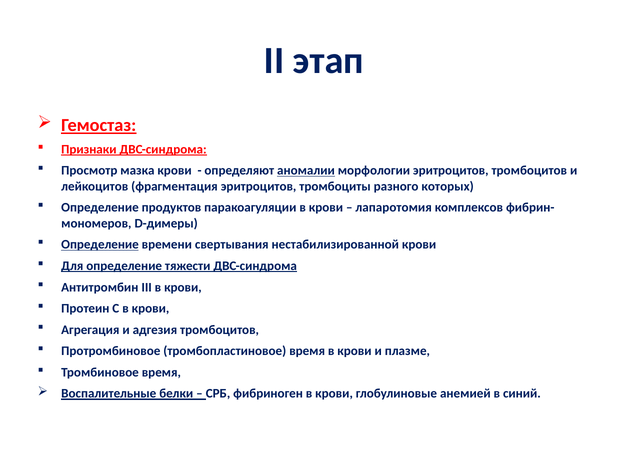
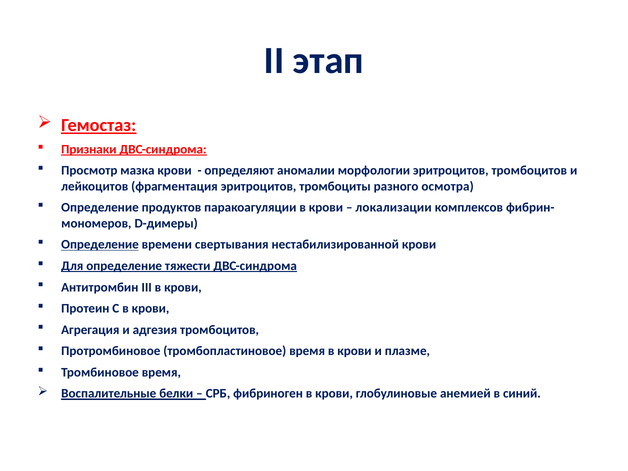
аномалии underline: present -> none
которых: которых -> осмотра
лапаротомия: лапаротомия -> локализации
